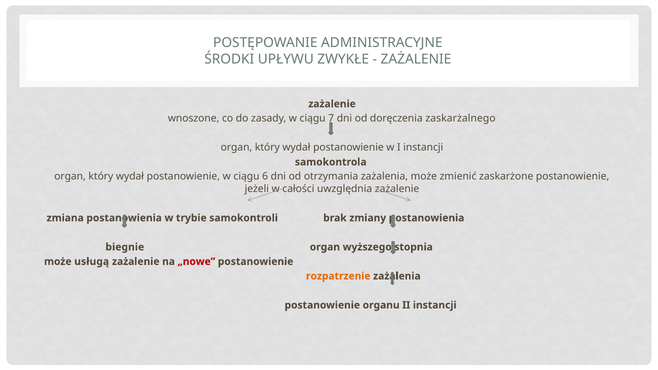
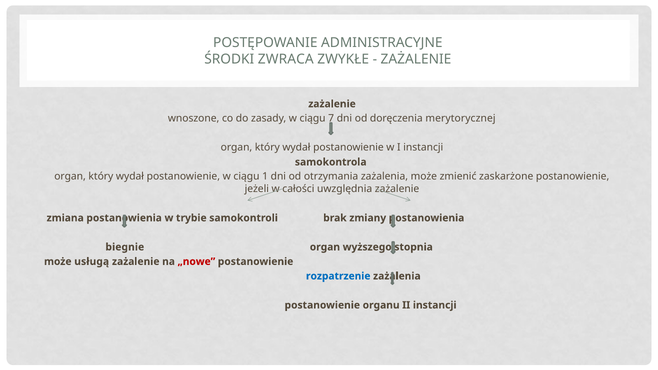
UPŁYWU: UPŁYWU -> ZWRACA
zaskarżalnego: zaskarżalnego -> merytorycznej
6: 6 -> 1
rozpatrzenie colour: orange -> blue
